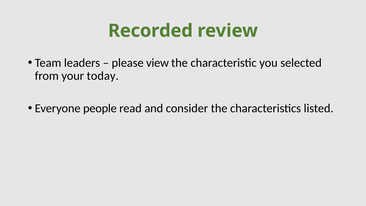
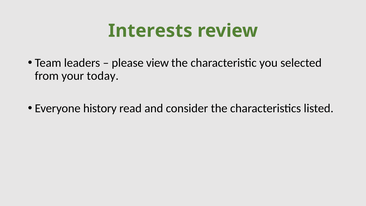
Recorded: Recorded -> Interests
people: people -> history
